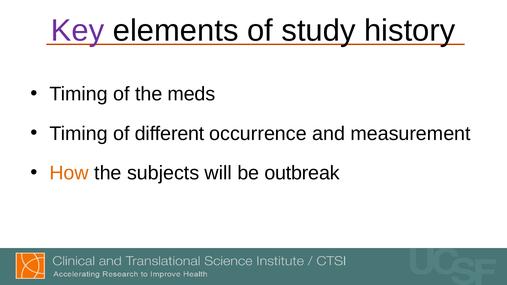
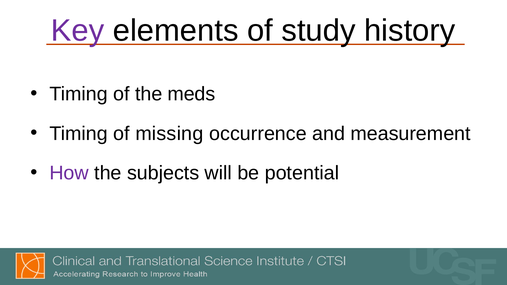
different: different -> missing
How colour: orange -> purple
outbreak: outbreak -> potential
